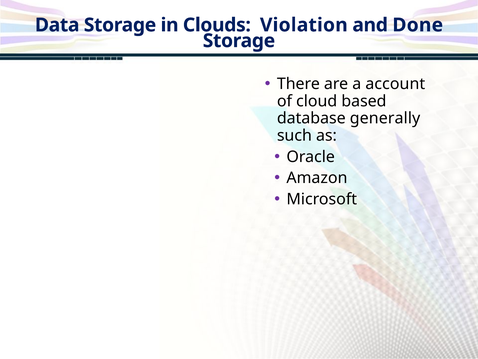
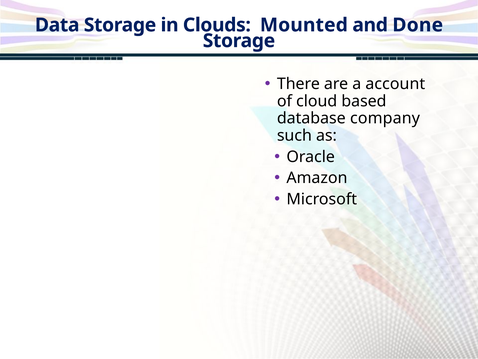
Violation: Violation -> Mounted
generally: generally -> company
